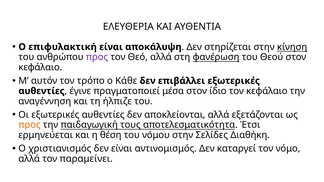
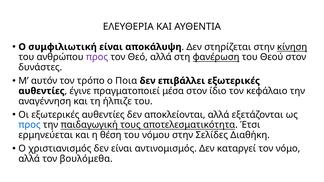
επιφυλακτική: επιφυλακτική -> συμφιλιωτική
κεφάλαιο at (40, 67): κεφάλαιο -> δυνάστες
Κάθε: Κάθε -> Ποια
προς at (29, 125) colour: orange -> blue
παραμείνει: παραμείνει -> βουλόμεθα
